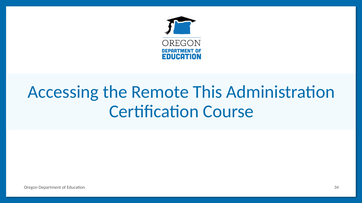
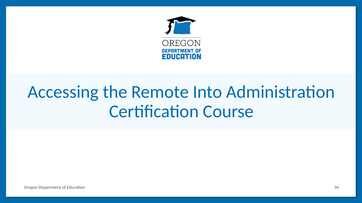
This: This -> Into
